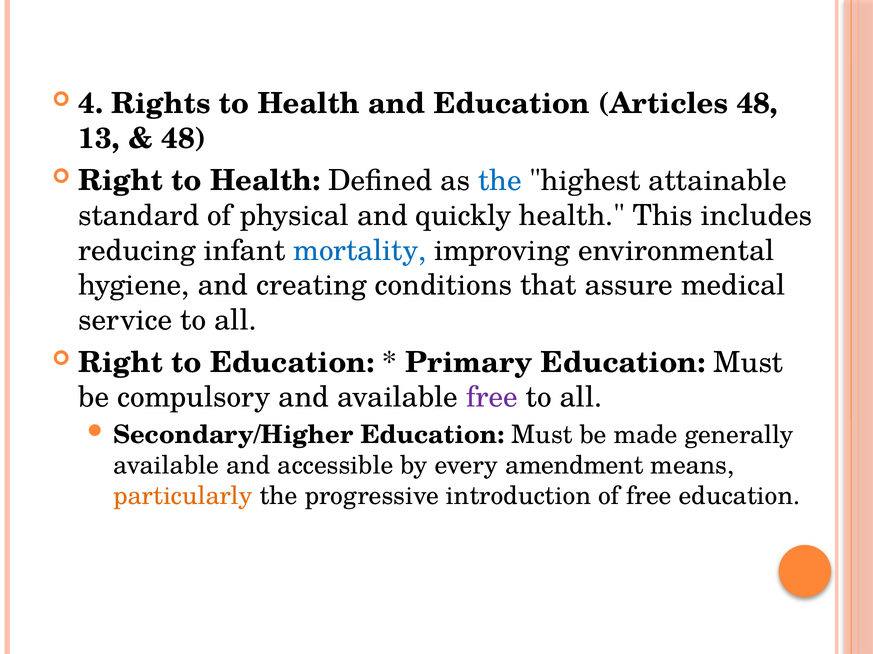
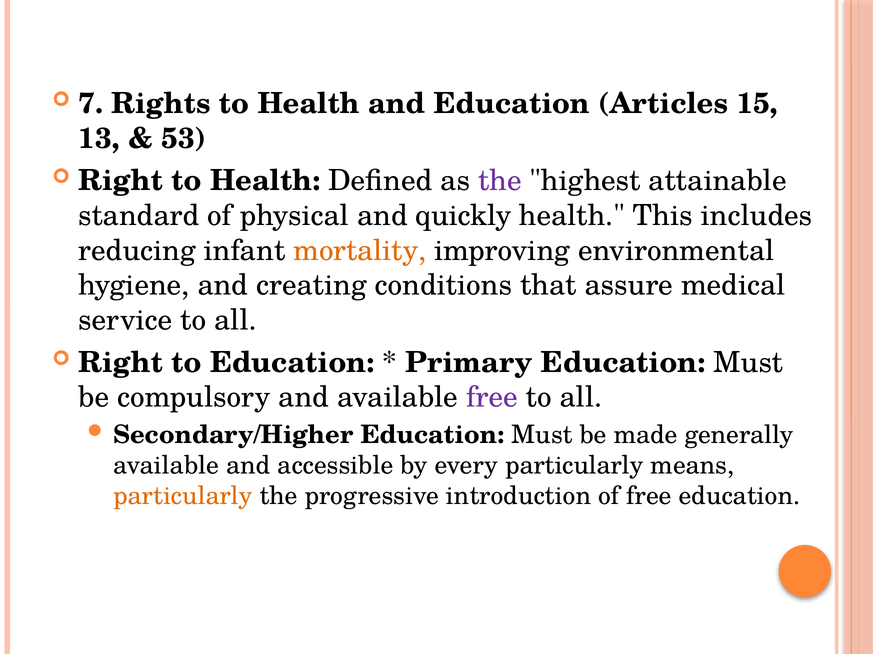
4: 4 -> 7
Articles 48: 48 -> 15
48 at (184, 139): 48 -> 53
the at (500, 181) colour: blue -> purple
mortality colour: blue -> orange
every amendment: amendment -> particularly
